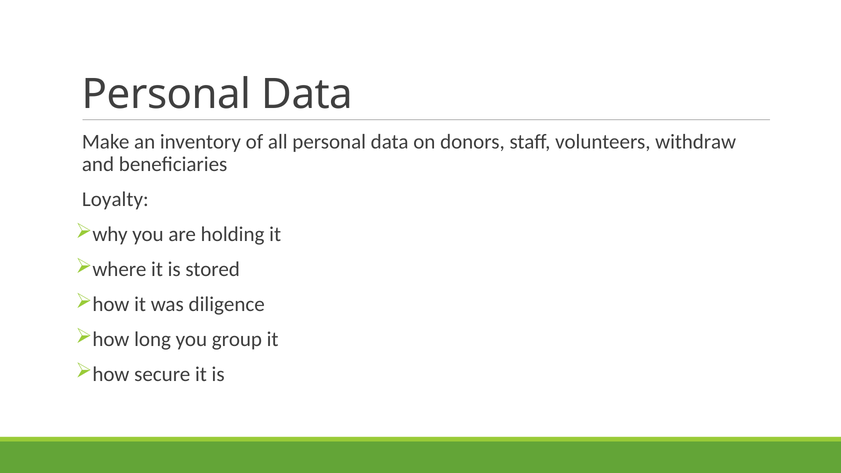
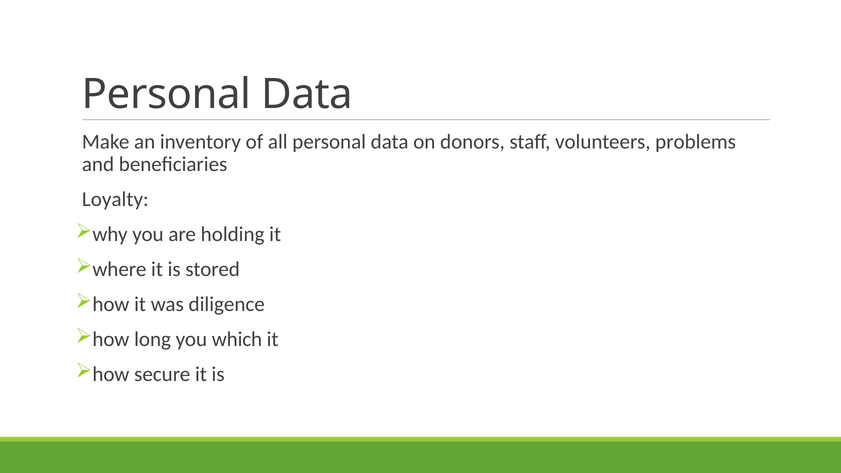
withdraw: withdraw -> problems
group: group -> which
